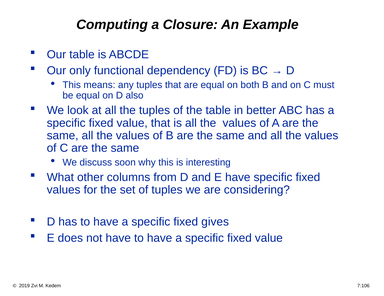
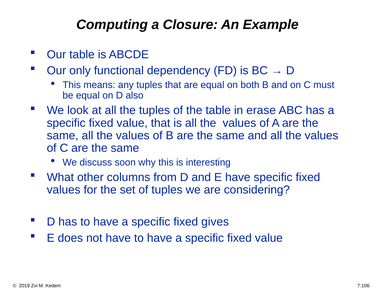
better: better -> erase
